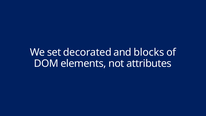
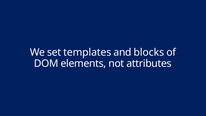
decorated: decorated -> templates
